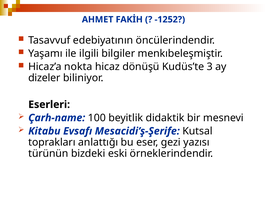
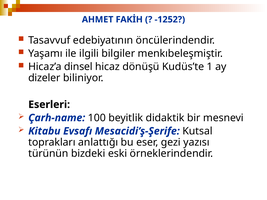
nokta: nokta -> dinsel
3: 3 -> 1
